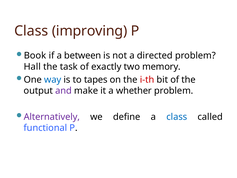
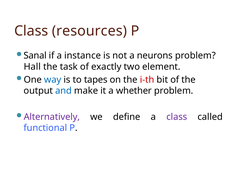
improving: improving -> resources
Book: Book -> Sanal
between: between -> instance
directed: directed -> neurons
memory: memory -> element
and colour: purple -> blue
class at (177, 117) colour: blue -> purple
